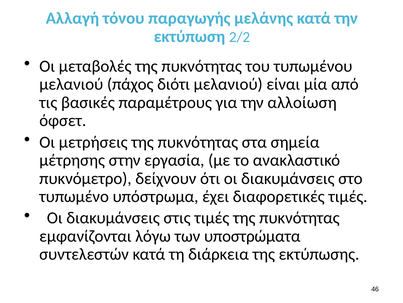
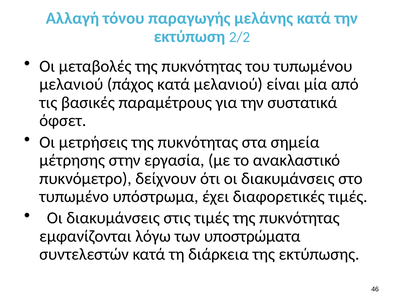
πάχος διότι: διότι -> κατά
αλλοίωση: αλλοίωση -> συστατικά
